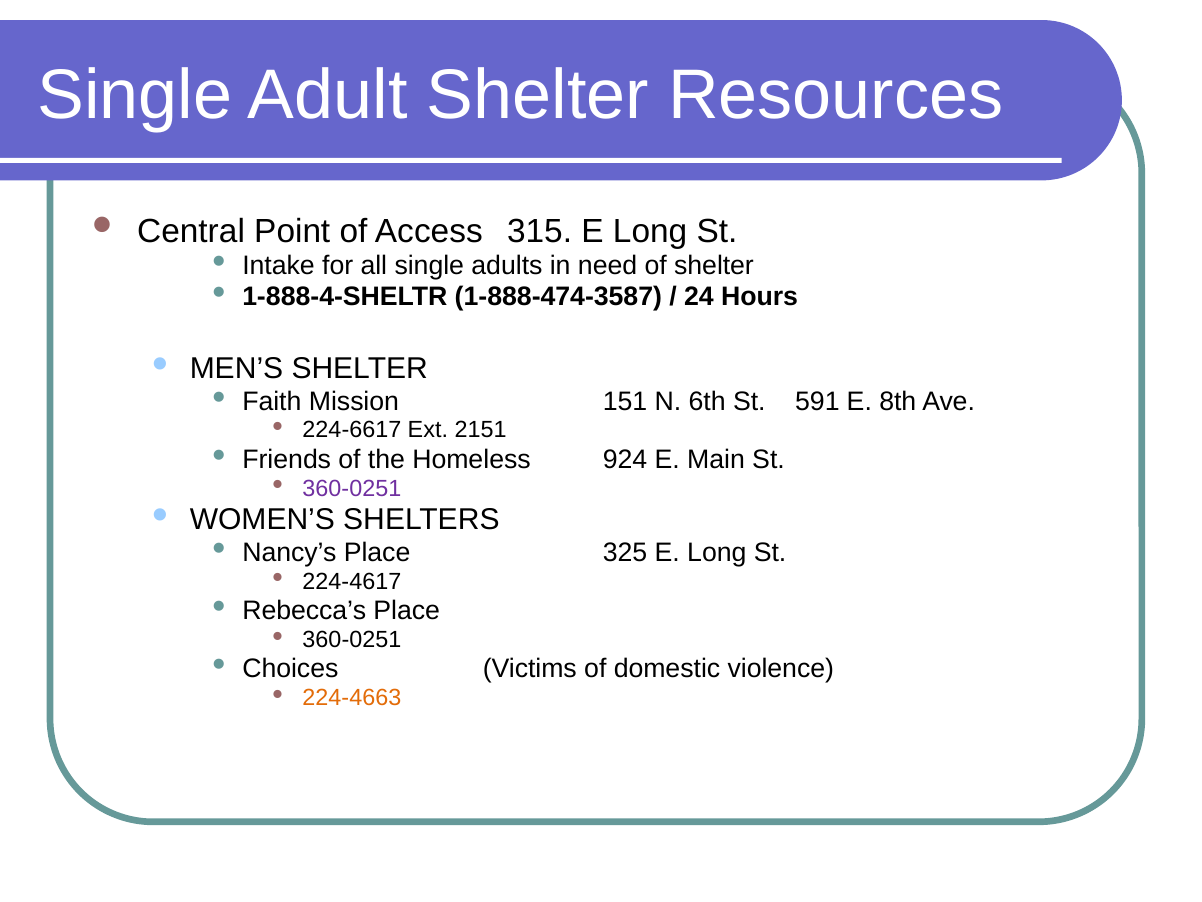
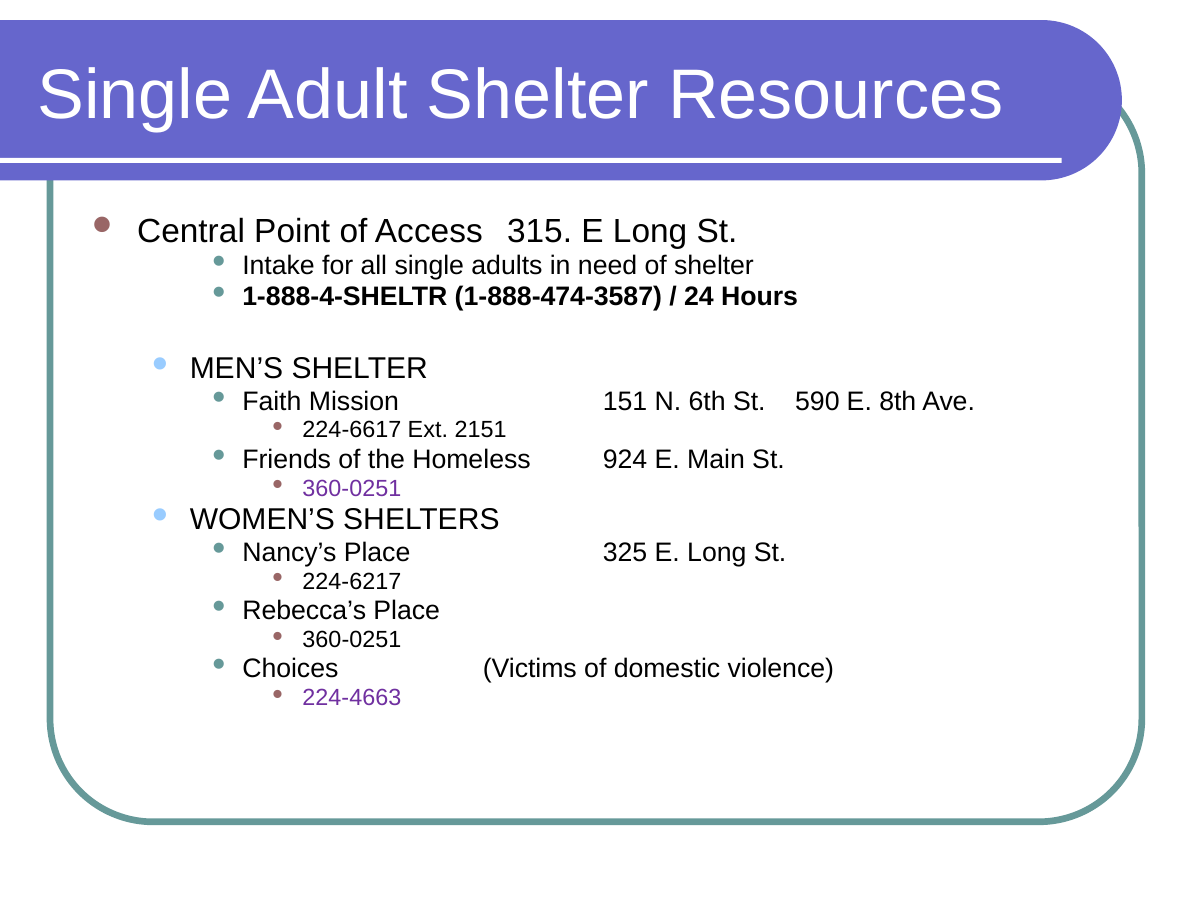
591: 591 -> 590
224-4617: 224-4617 -> 224-6217
224-4663 colour: orange -> purple
